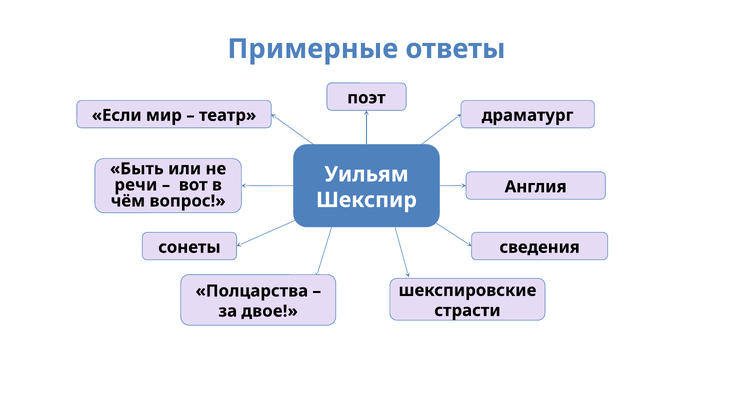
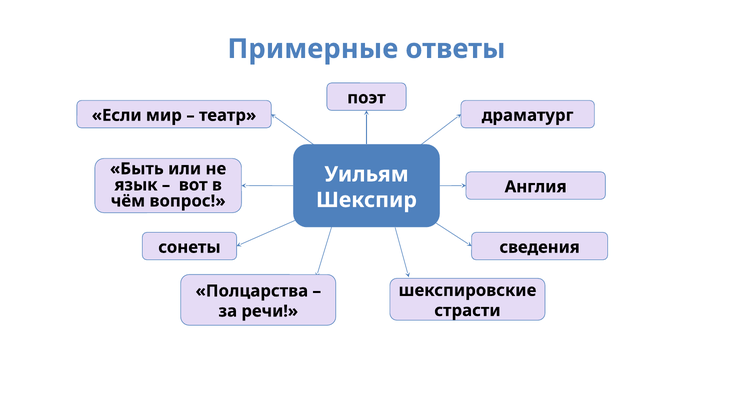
речи: речи -> язык
двое: двое -> речи
